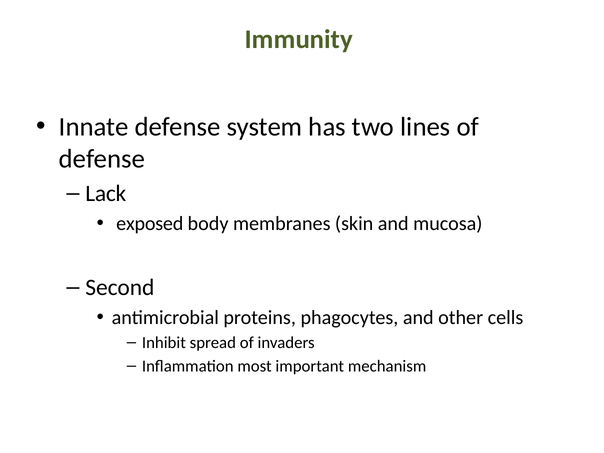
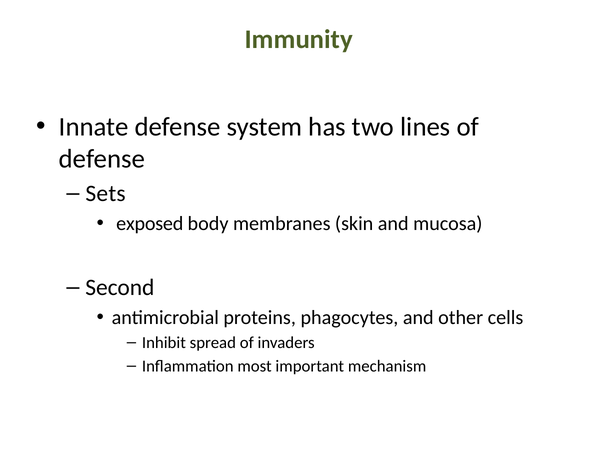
Lack: Lack -> Sets
